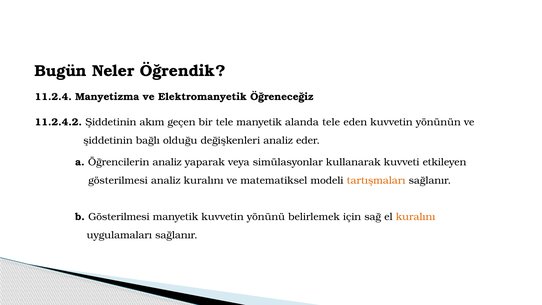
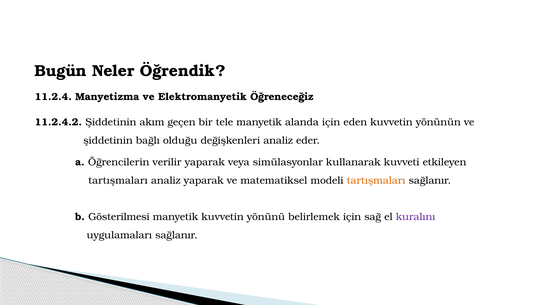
alanda tele: tele -> için
Öğrencilerin analiz: analiz -> verilir
gösterilmesi at (118, 180): gösterilmesi -> tartışmaları
analiz kuralını: kuralını -> yaparak
kuralını at (416, 217) colour: orange -> purple
